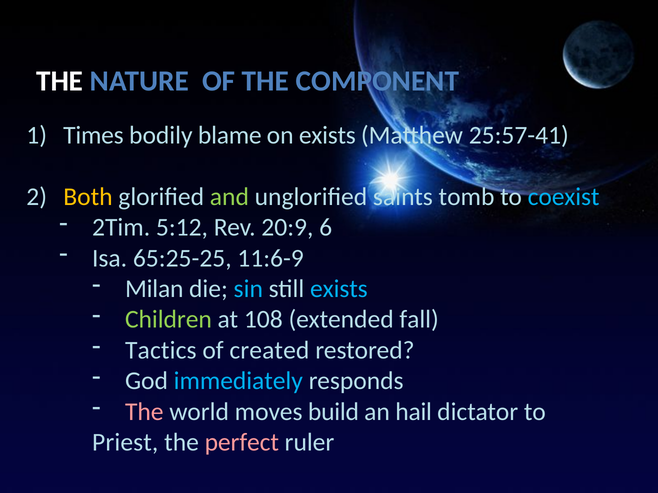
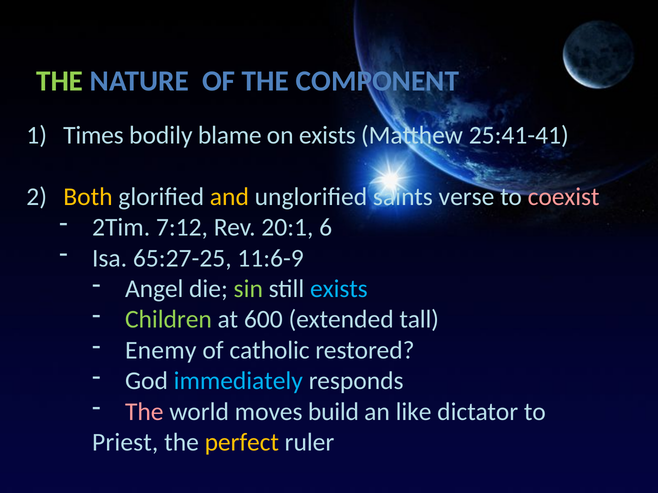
THE at (60, 81) colour: white -> light green
25:57-41: 25:57-41 -> 25:41-41
and colour: light green -> yellow
tomb: tomb -> verse
coexist colour: light blue -> pink
5:12: 5:12 -> 7:12
20:9: 20:9 -> 20:1
65:25-25: 65:25-25 -> 65:27-25
Milan: Milan -> Angel
sin colour: light blue -> light green
108: 108 -> 600
fall: fall -> tall
Tactics: Tactics -> Enemy
created: created -> catholic
hail: hail -> like
perfect colour: pink -> yellow
